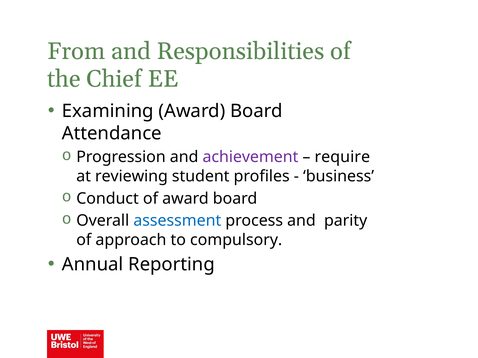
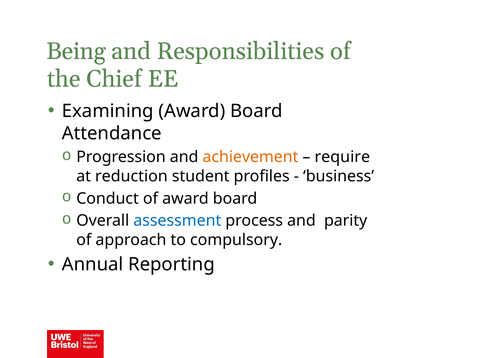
From: From -> Being
achievement colour: purple -> orange
reviewing: reviewing -> reduction
